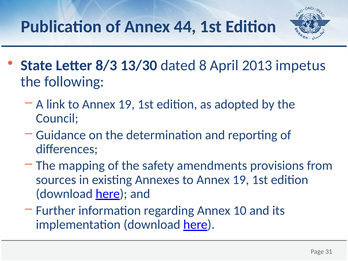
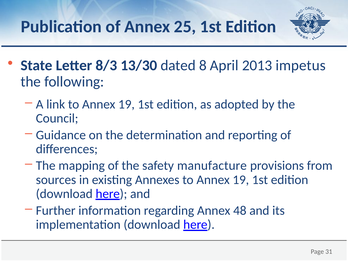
44: 44 -> 25
amendments: amendments -> manufacture
10: 10 -> 48
